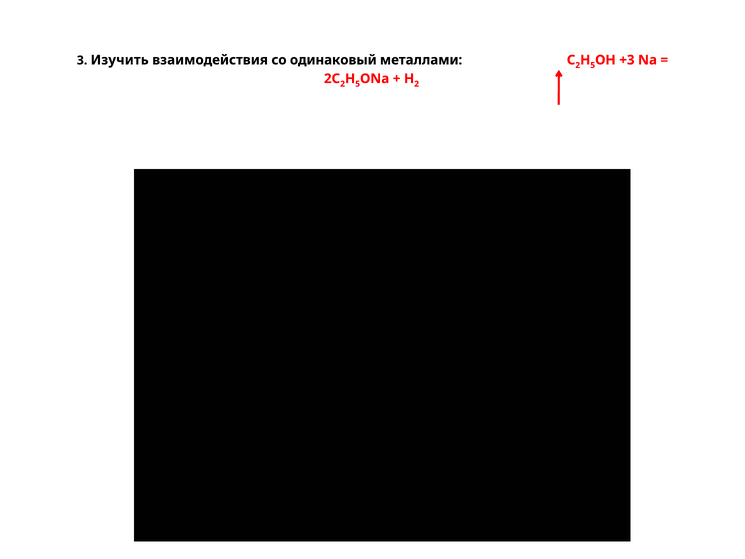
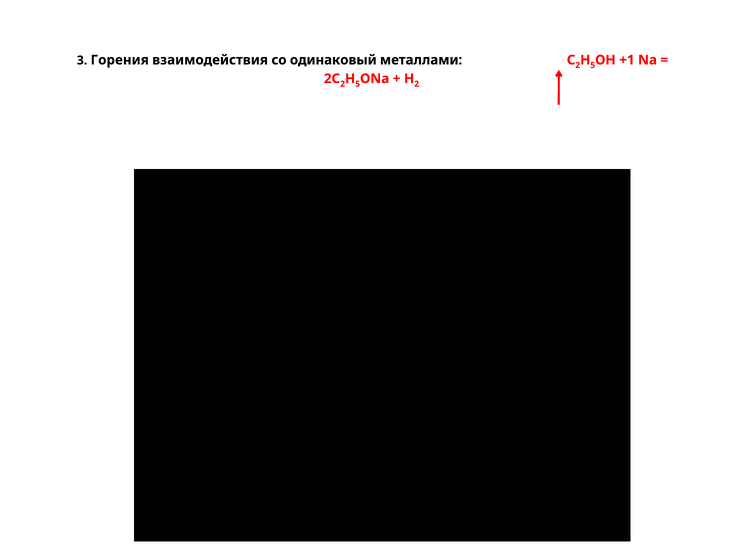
Изучить: Изучить -> Горения
+3: +3 -> +1
